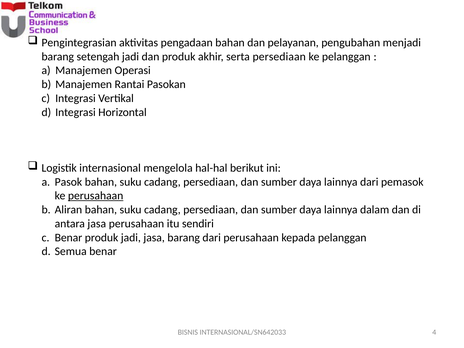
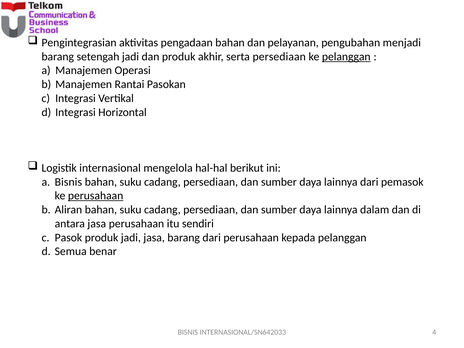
pelanggan at (346, 57) underline: none -> present
Pasok at (68, 182): Pasok -> Bisnis
Benar at (68, 238): Benar -> Pasok
